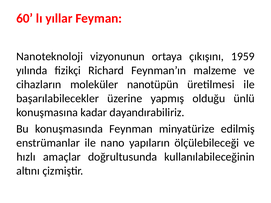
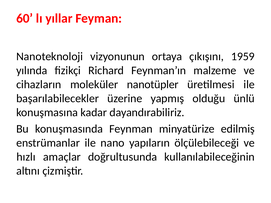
nanotüpün: nanotüpün -> nanotüpler
